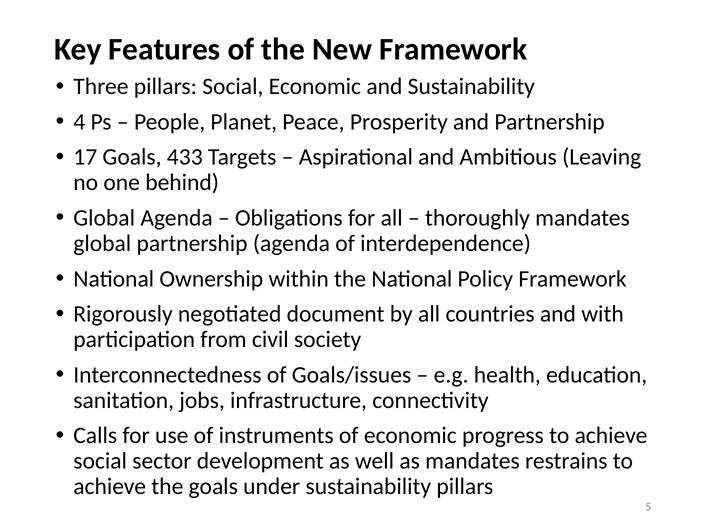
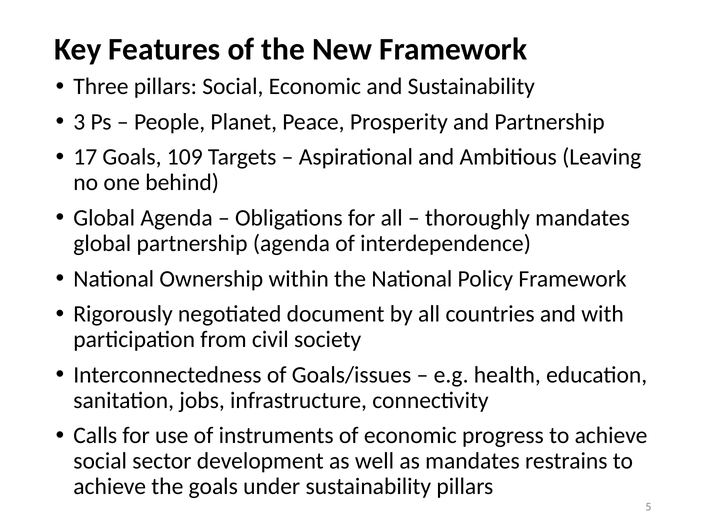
4: 4 -> 3
433: 433 -> 109
